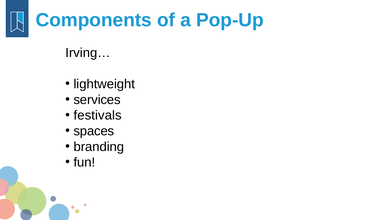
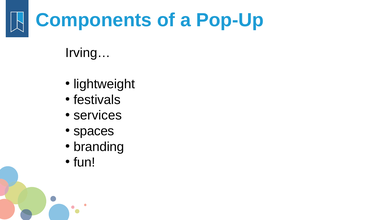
services: services -> festivals
festivals: festivals -> services
